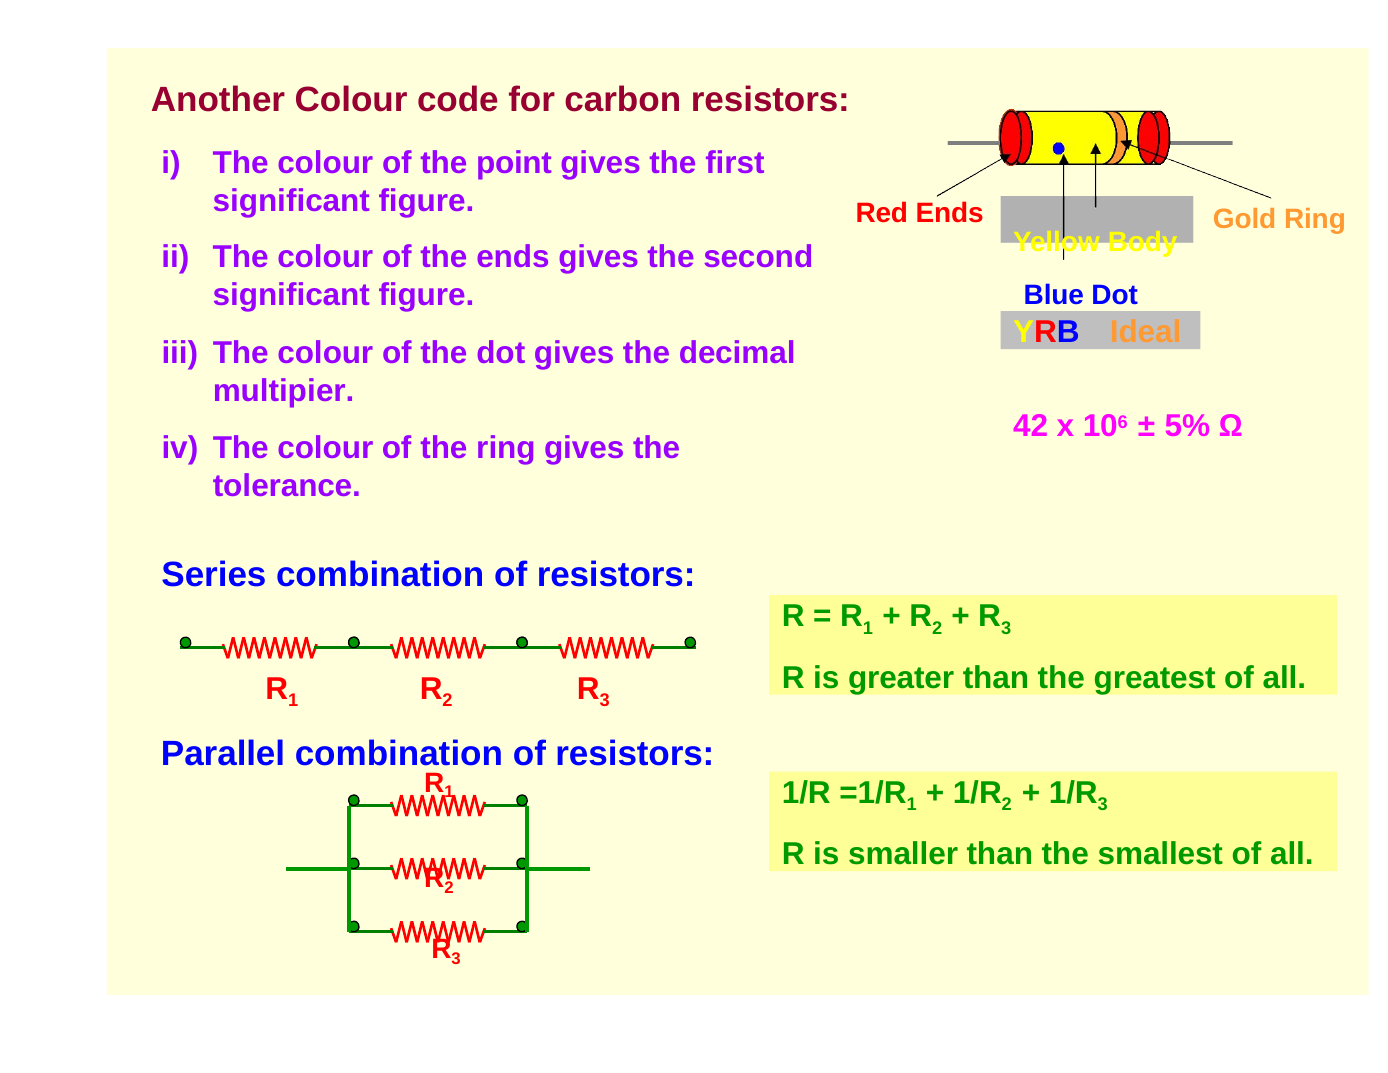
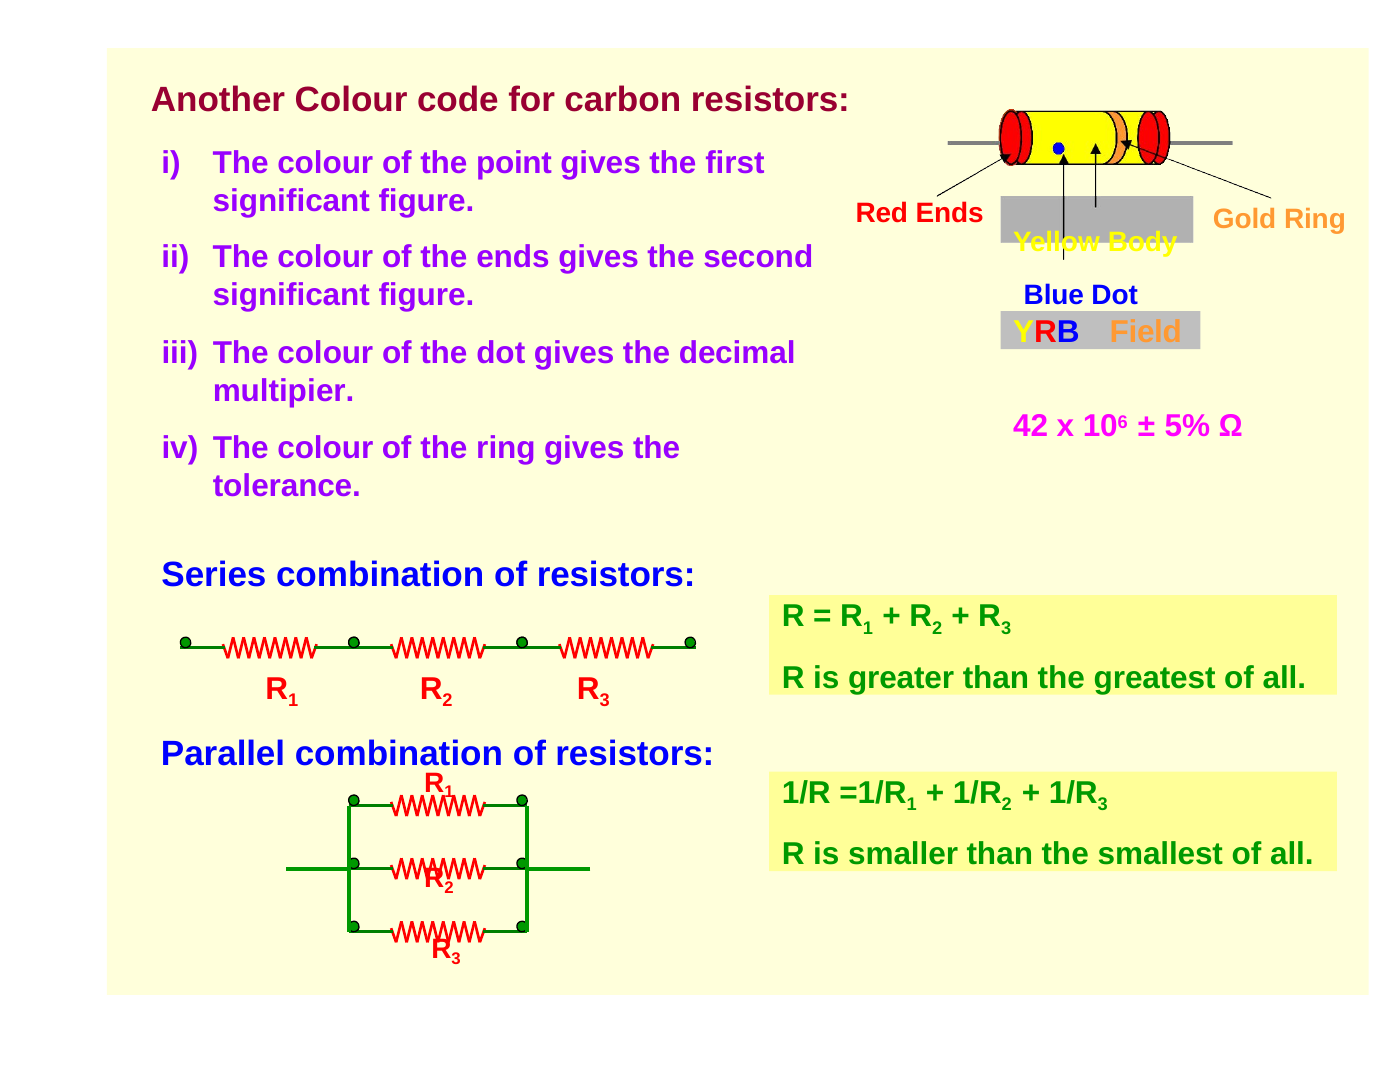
Ideal: Ideal -> Field
